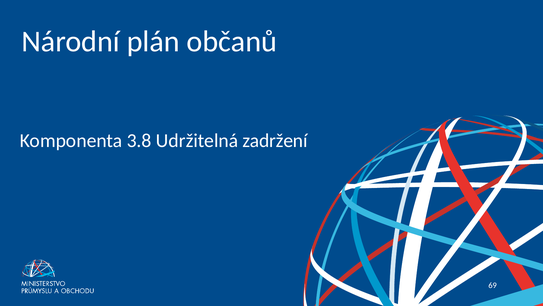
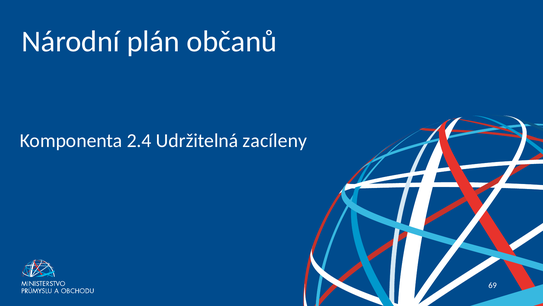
3.8: 3.8 -> 2.4
zadržení: zadržení -> zacíleny
